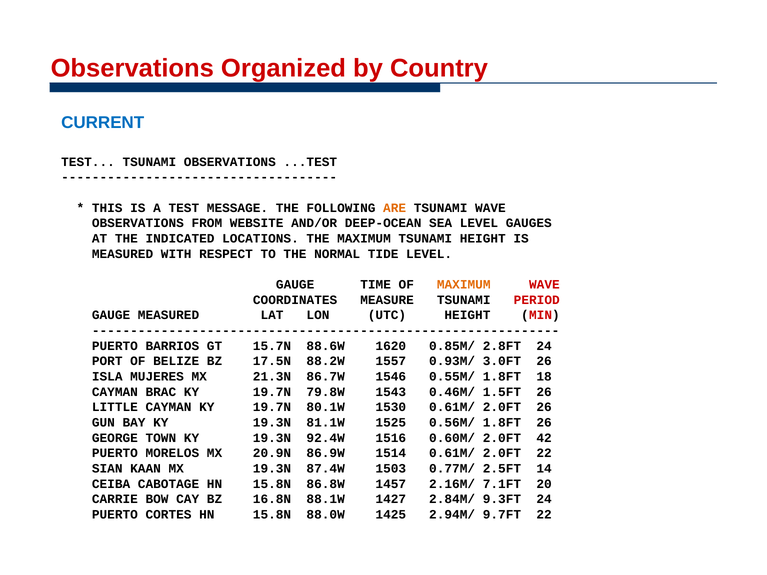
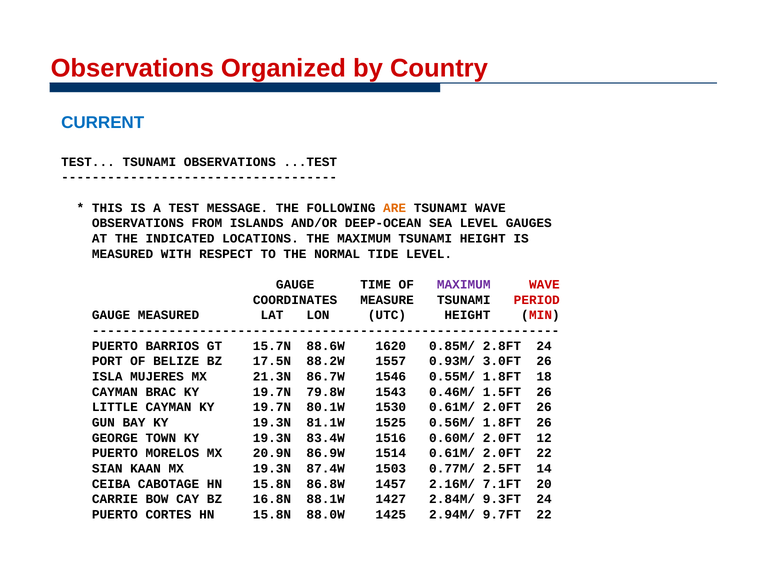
WEBSITE: WEBSITE -> ISLANDS
MAXIMUM at (464, 285) colour: orange -> purple
92.4W: 92.4W -> 83.4W
42: 42 -> 12
